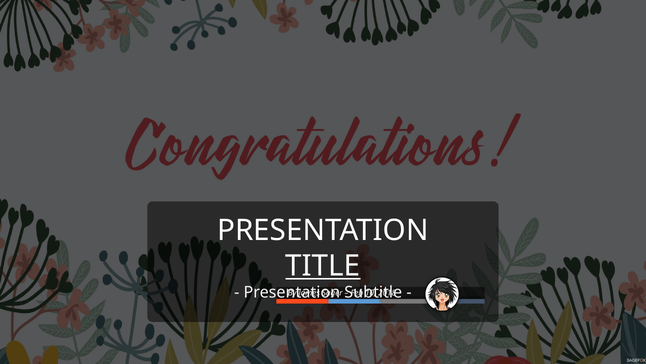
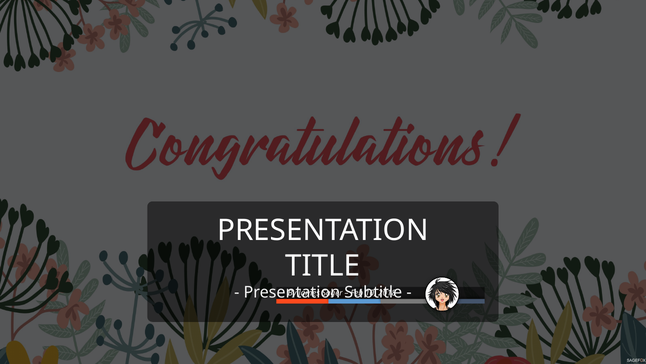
TITLE underline: present -> none
